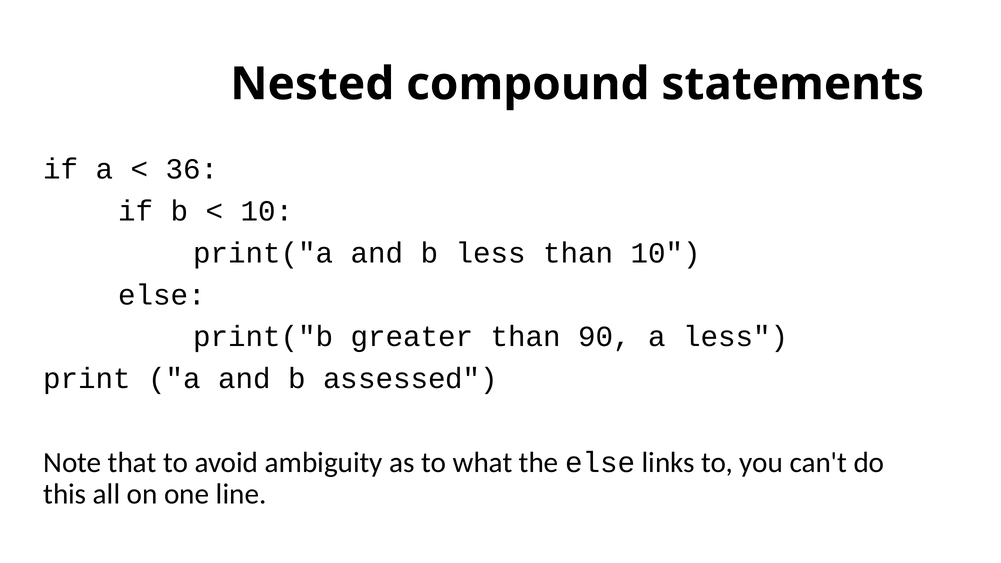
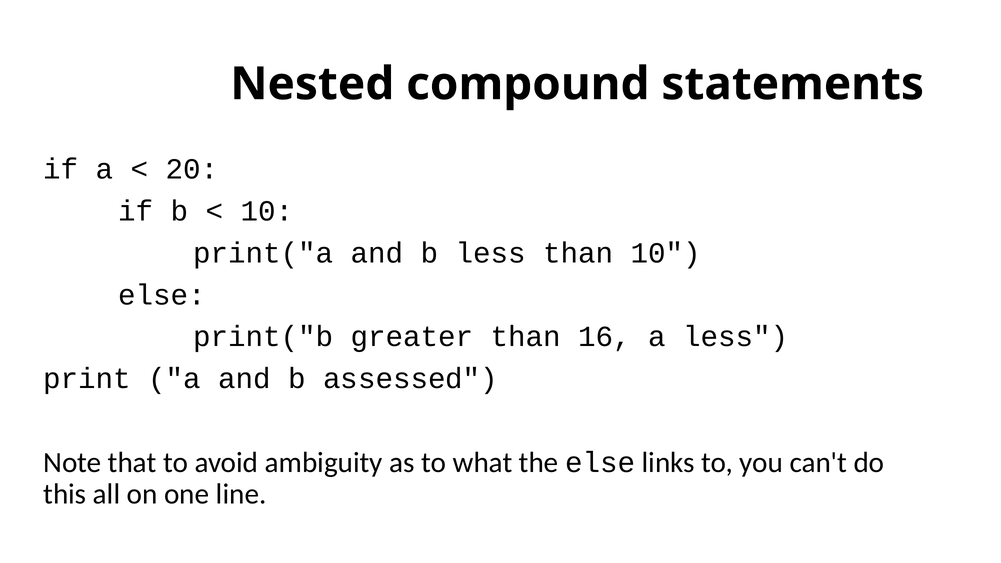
36: 36 -> 20
90: 90 -> 16
